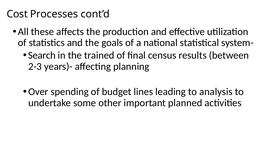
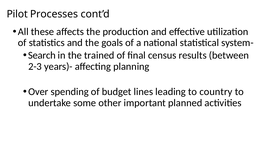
Cost: Cost -> Pilot
analysis: analysis -> country
